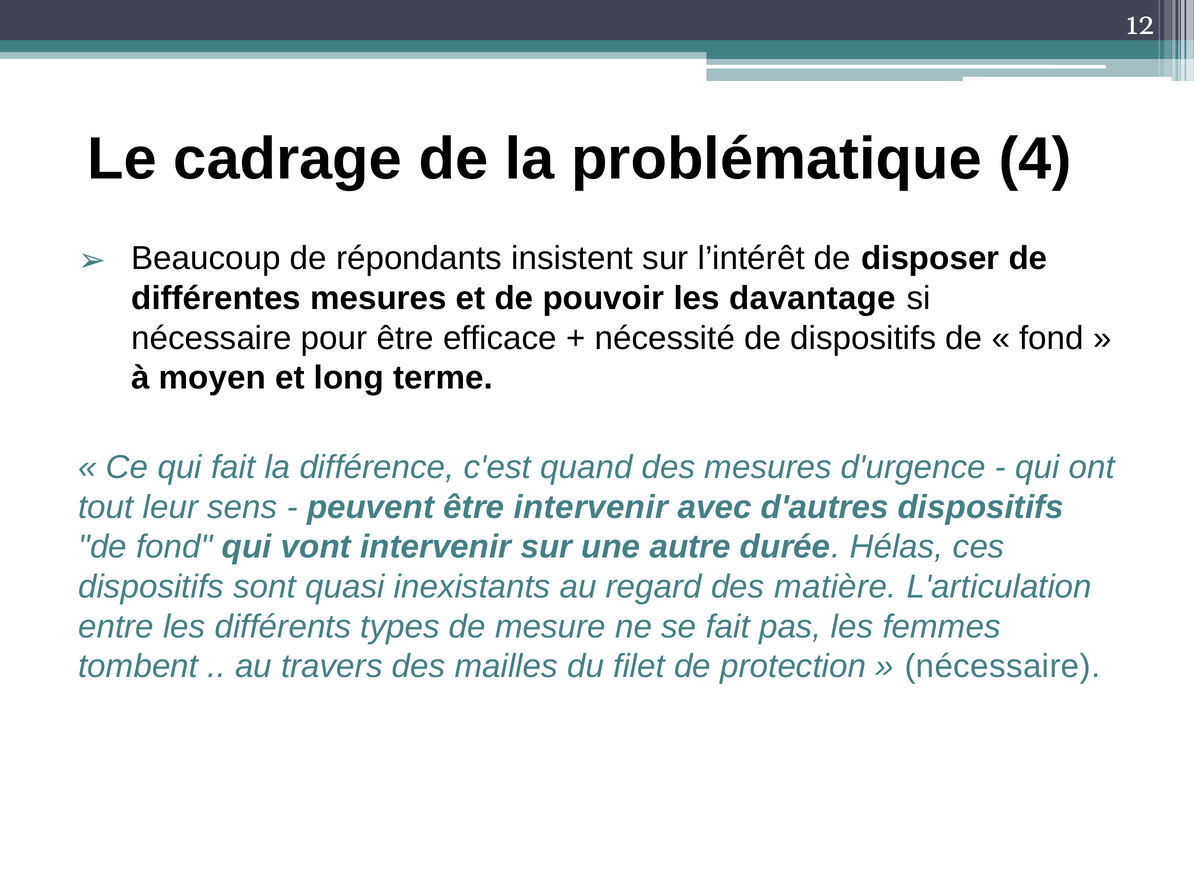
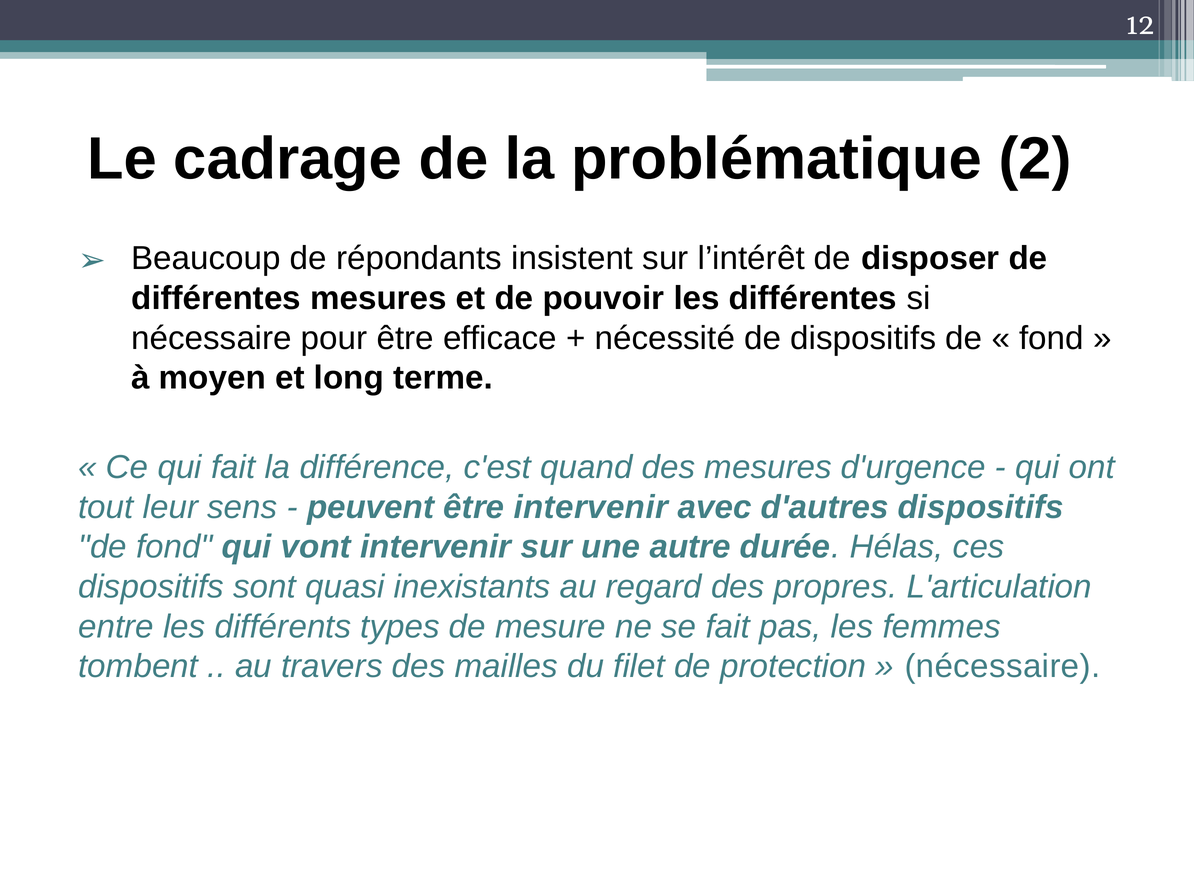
4: 4 -> 2
les davantage: davantage -> différentes
matière: matière -> propres
